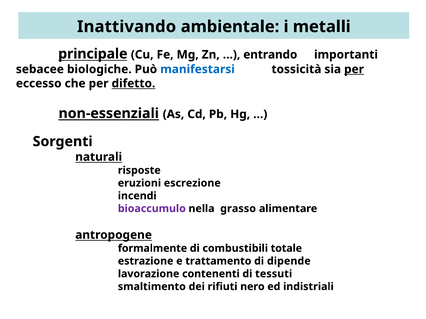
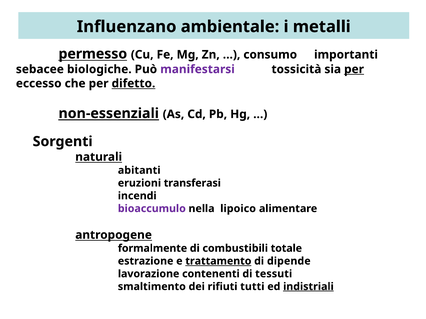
Inattivando: Inattivando -> Influenzano
principale: principale -> permesso
entrando: entrando -> consumo
manifestarsi colour: blue -> purple
risposte: risposte -> abitanti
escrezione: escrezione -> transferasi
grasso: grasso -> lipoico
trattamento underline: none -> present
nero: nero -> tutti
indistriali underline: none -> present
